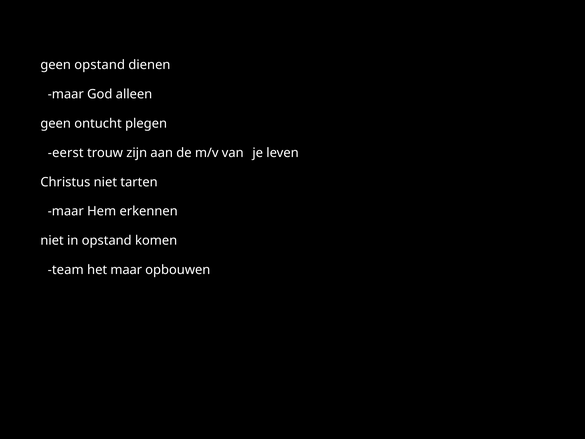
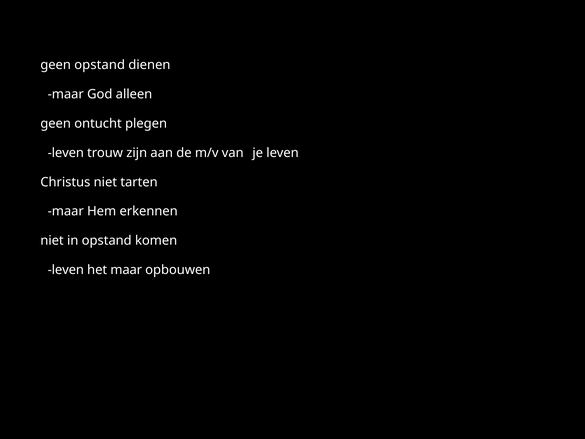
eerst at (66, 153): eerst -> leven
team at (66, 270): team -> leven
